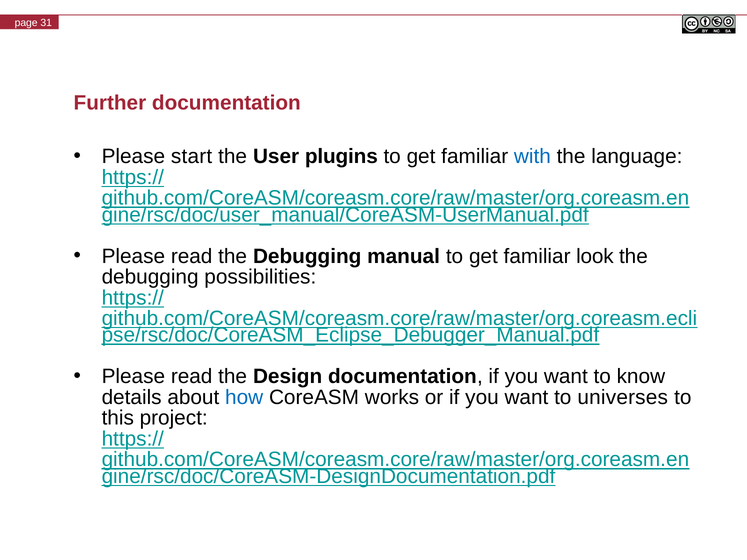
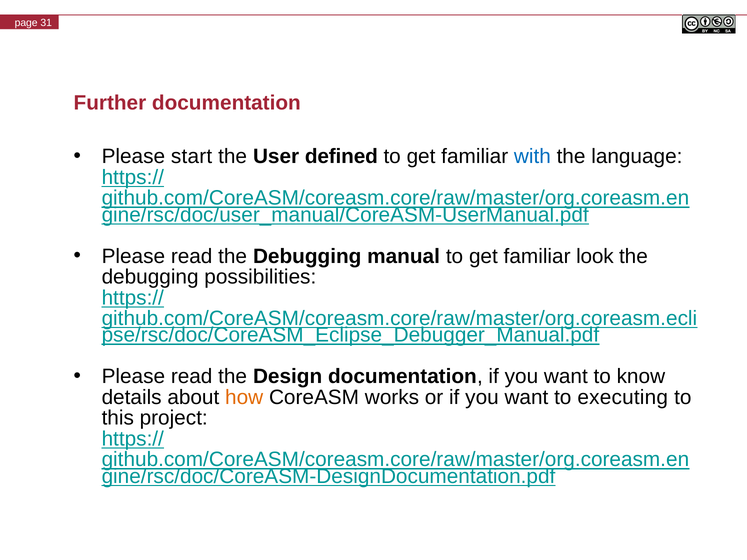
plugins: plugins -> defined
how colour: blue -> orange
universes: universes -> executing
